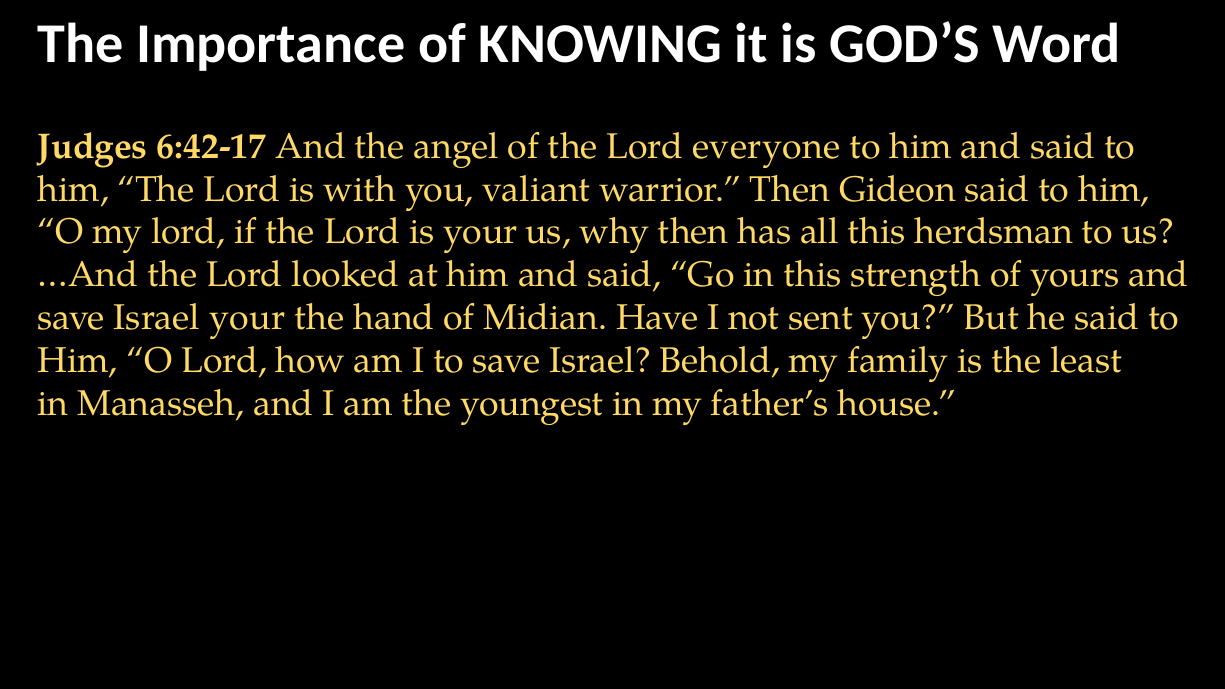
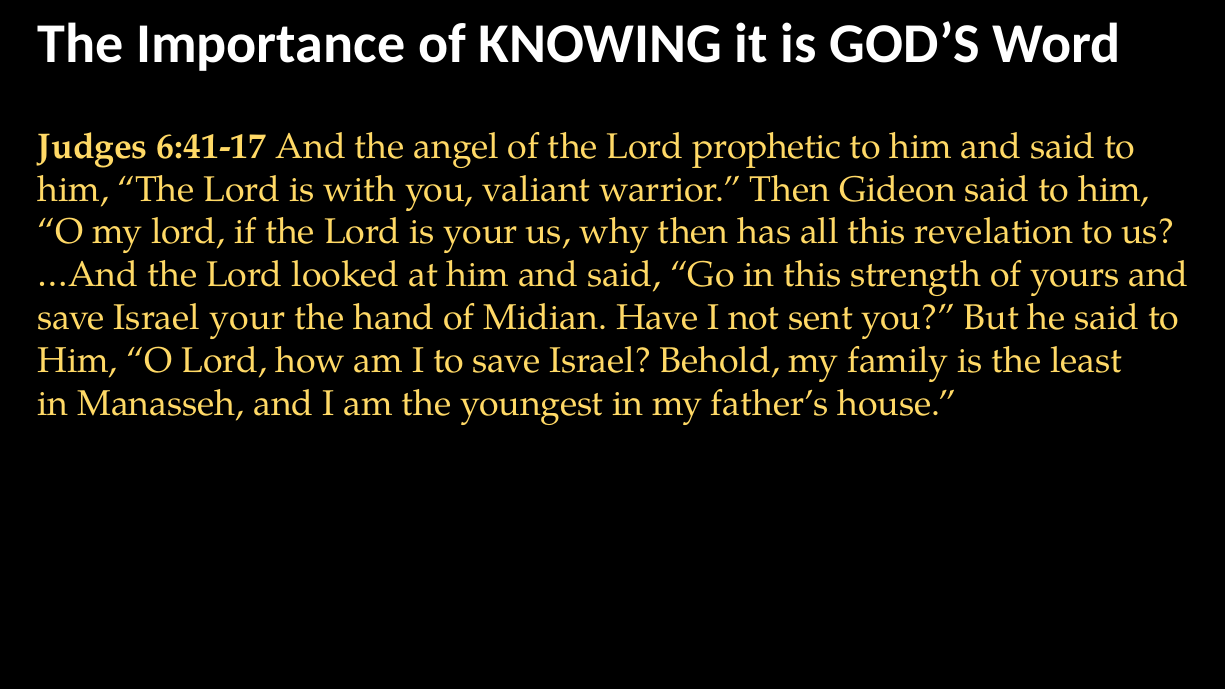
6:42-17: 6:42-17 -> 6:41-17
everyone: everyone -> prophetic
herdsman: herdsman -> revelation
